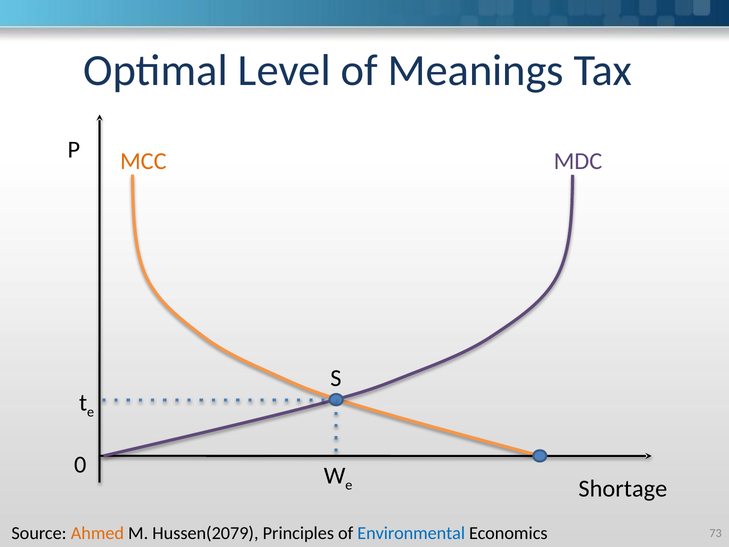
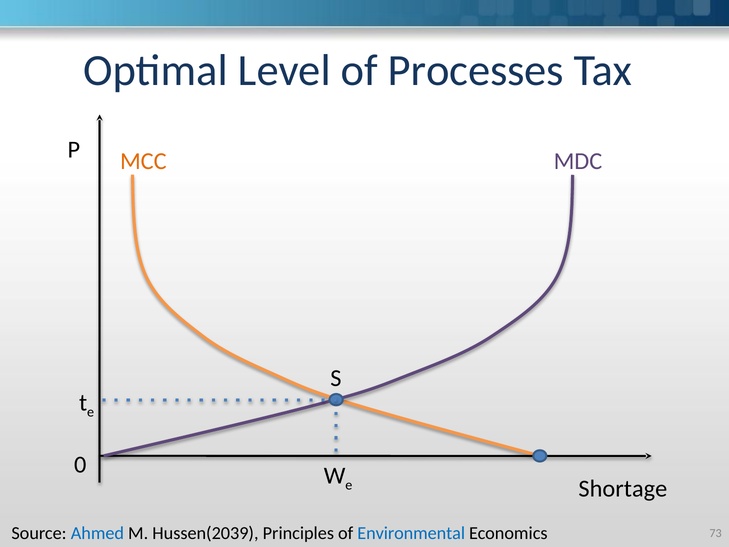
Meanings: Meanings -> Processes
Ahmed colour: orange -> blue
Hussen(2079: Hussen(2079 -> Hussen(2039
